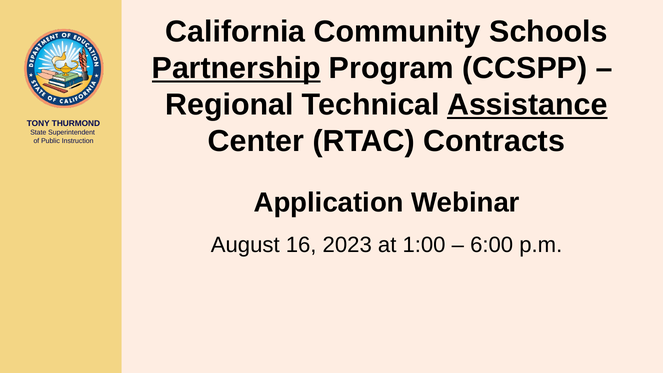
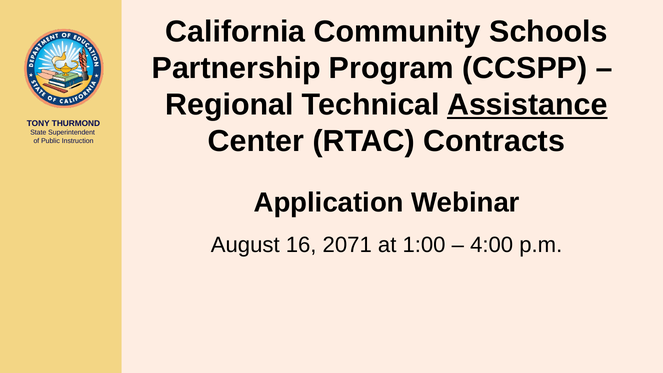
Partnership underline: present -> none
2023: 2023 -> 2071
6:00: 6:00 -> 4:00
